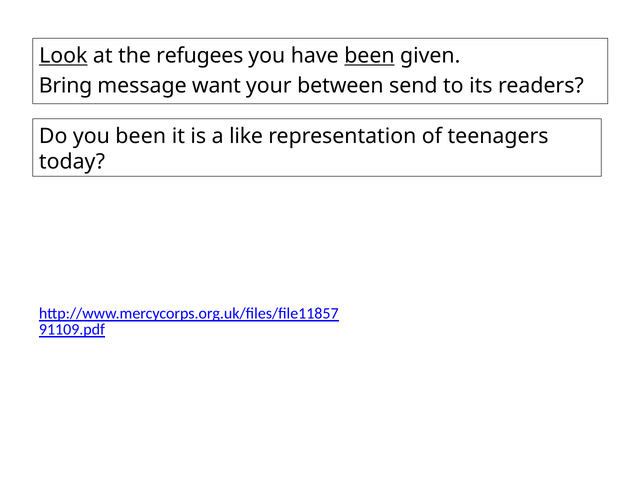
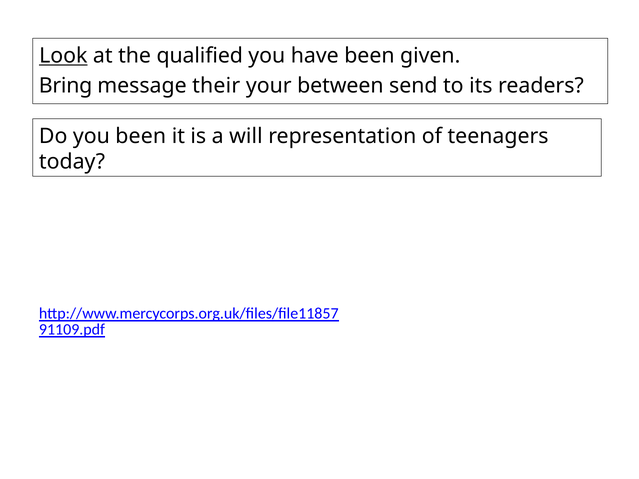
refugees: refugees -> qualified
been at (369, 56) underline: present -> none
want: want -> their
like: like -> will
